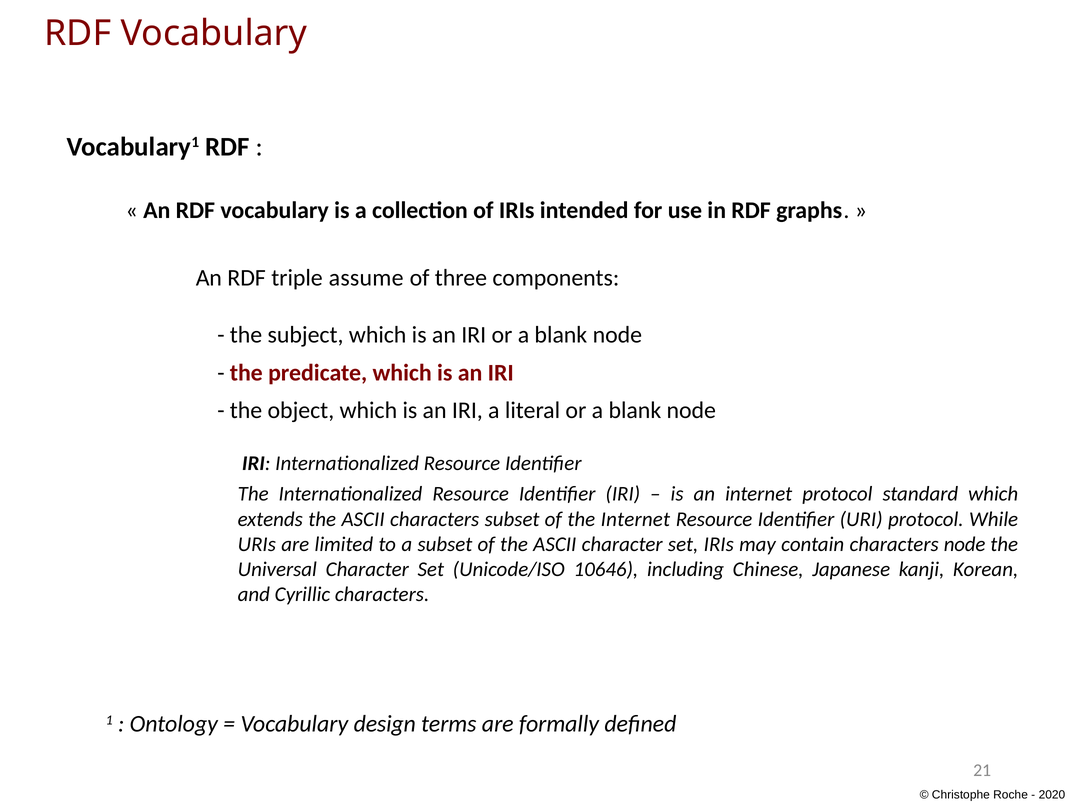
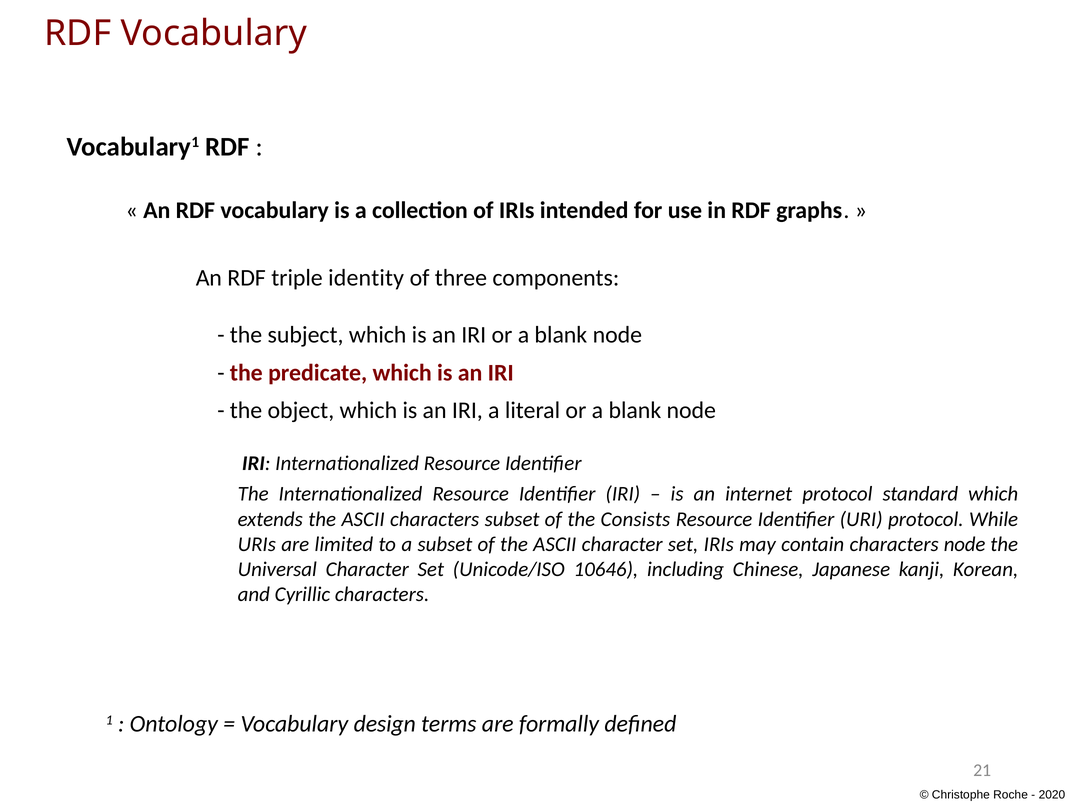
assume: assume -> identity
the Internet: Internet -> Consists
